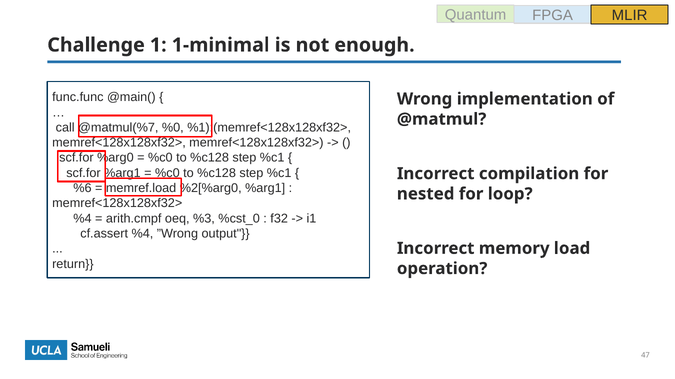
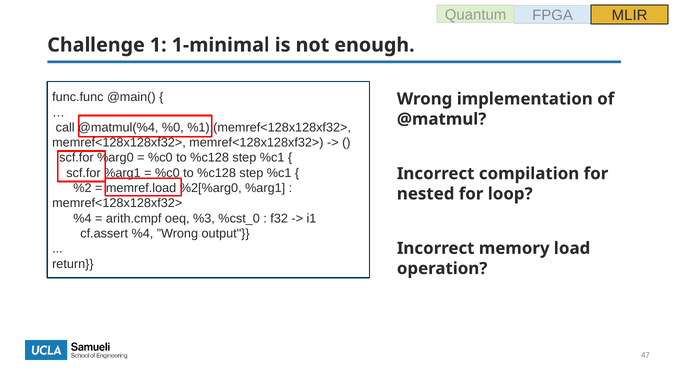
@matmul(%7: @matmul(%7 -> @matmul(%4
%6: %6 -> %2
